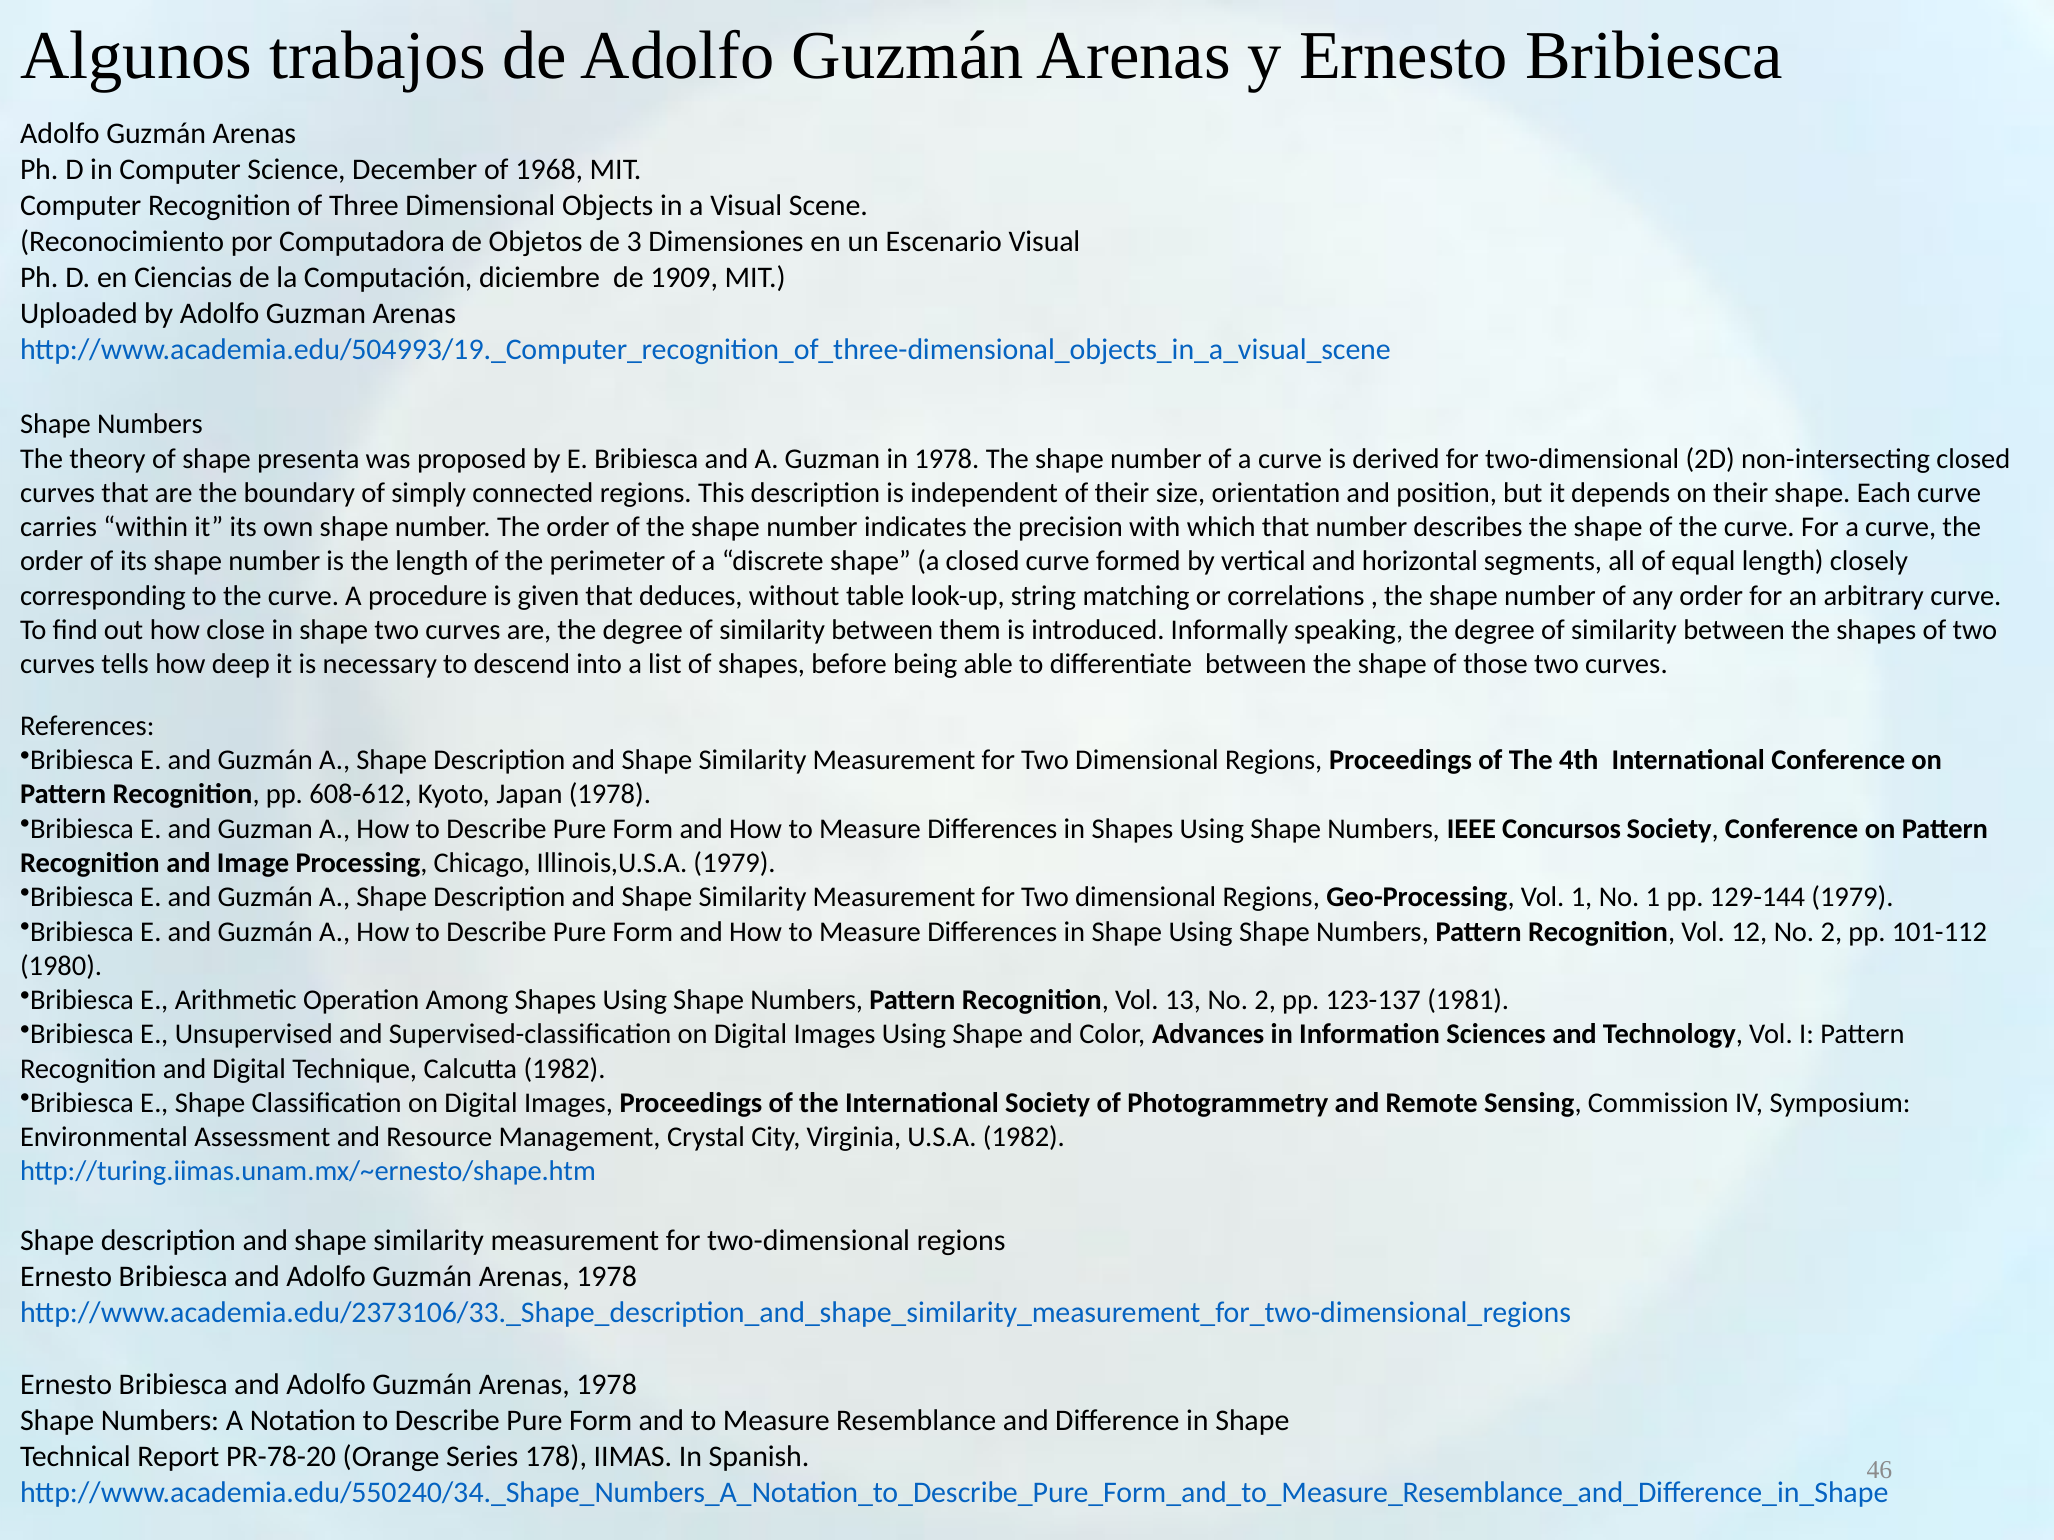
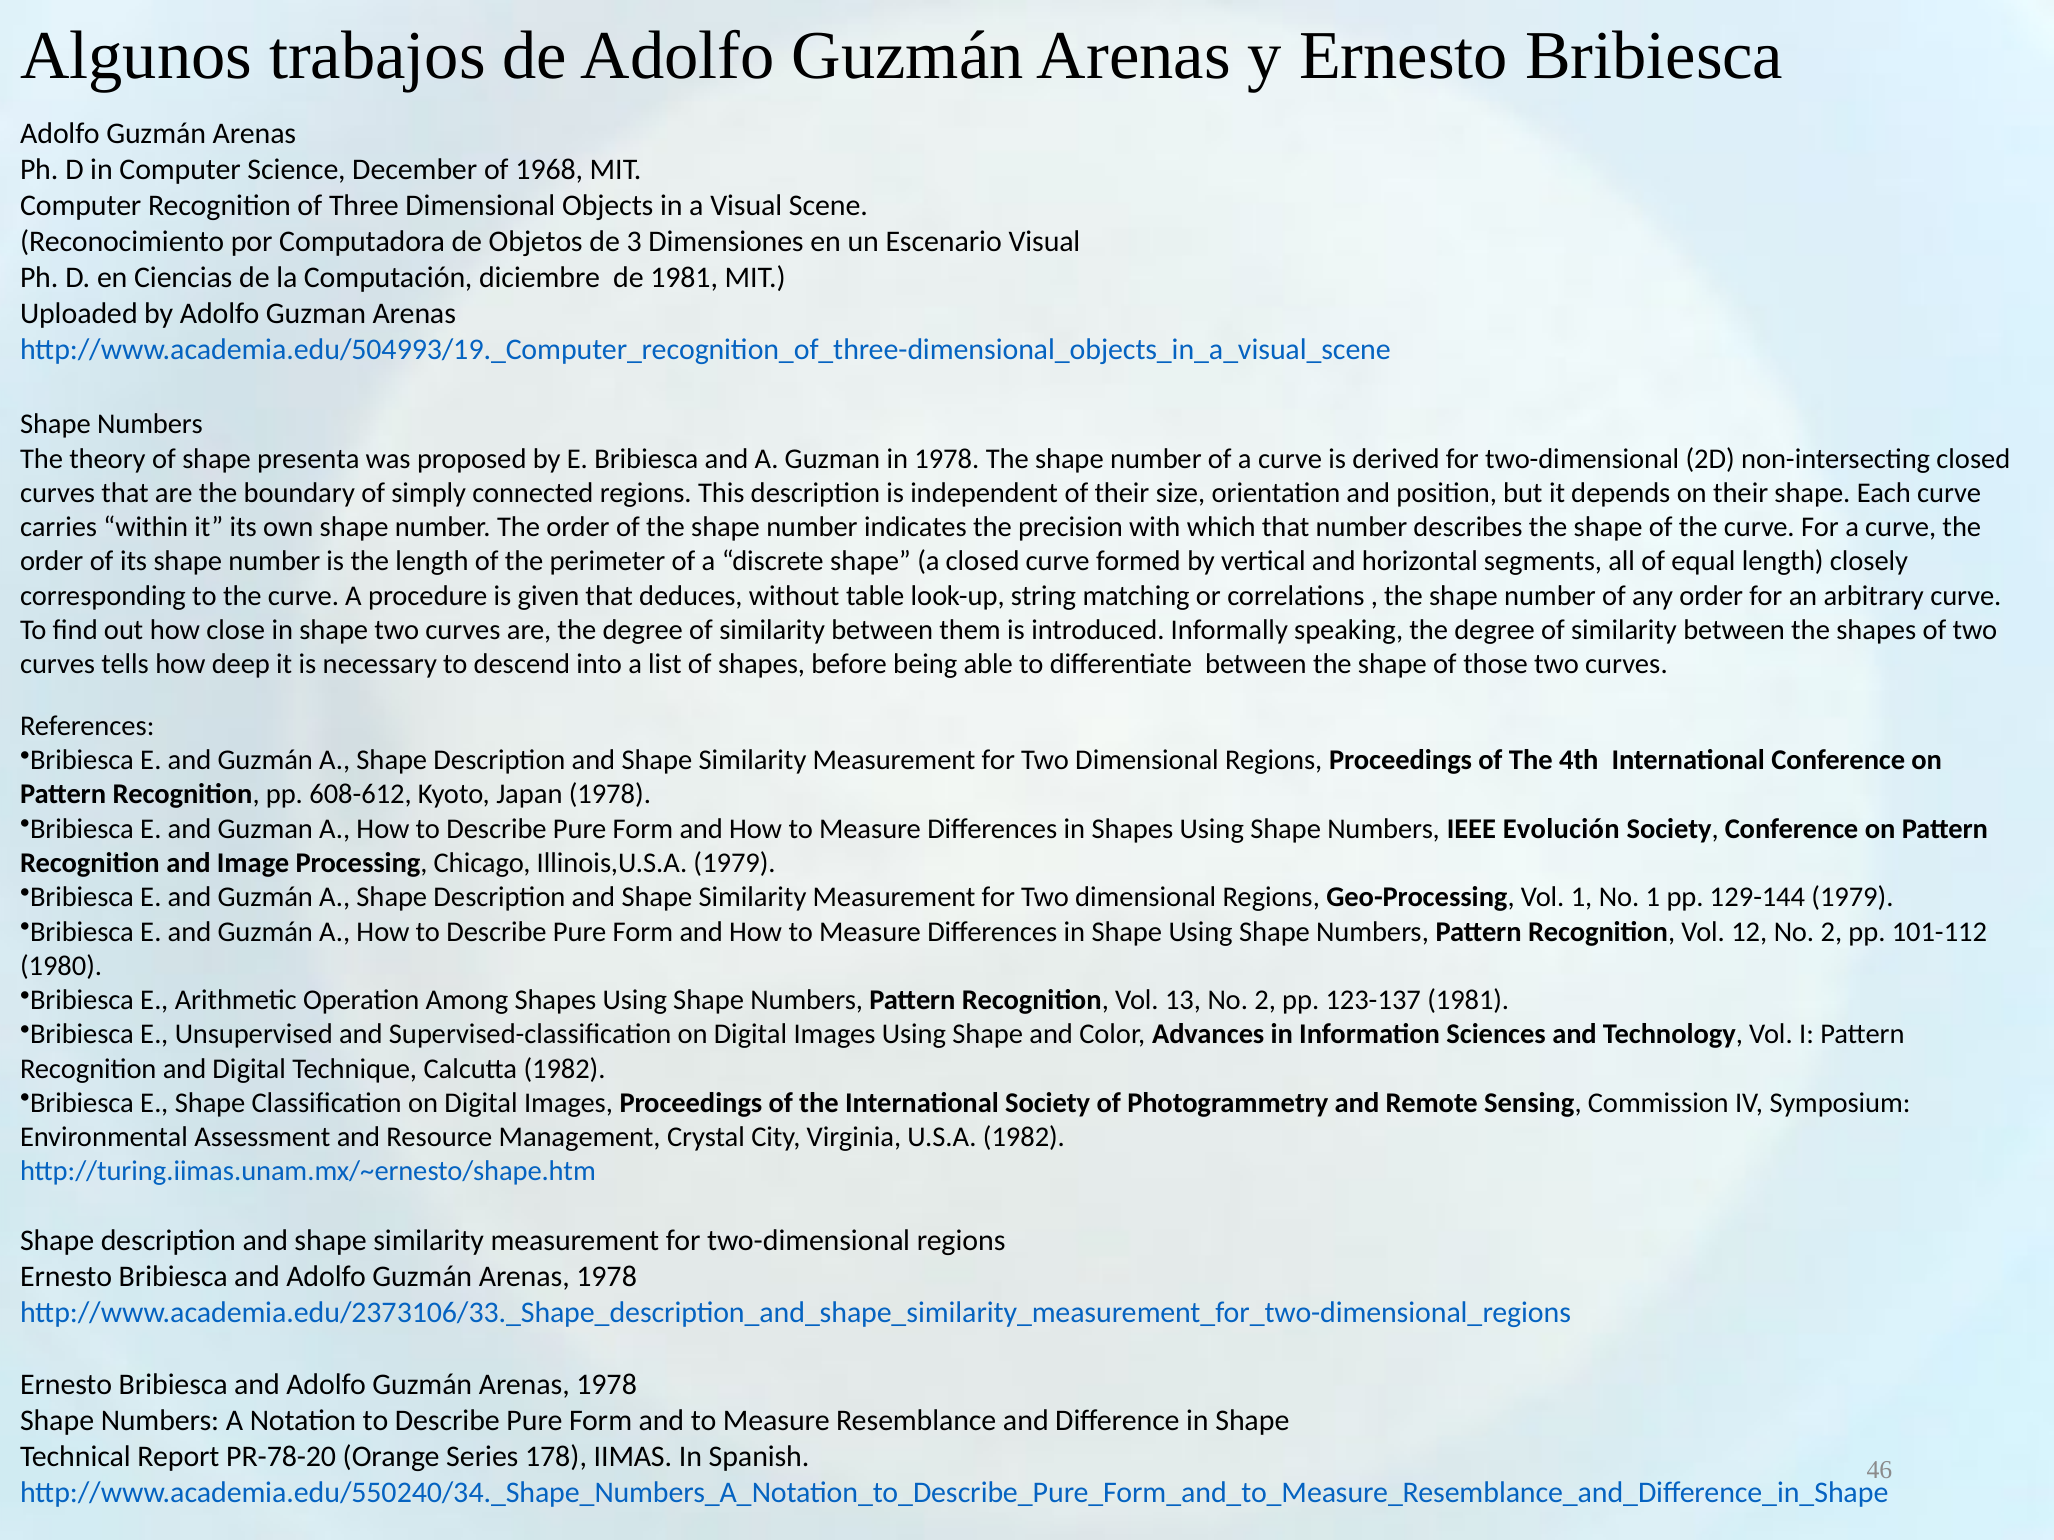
de 1909: 1909 -> 1981
Concursos: Concursos -> Evolución
